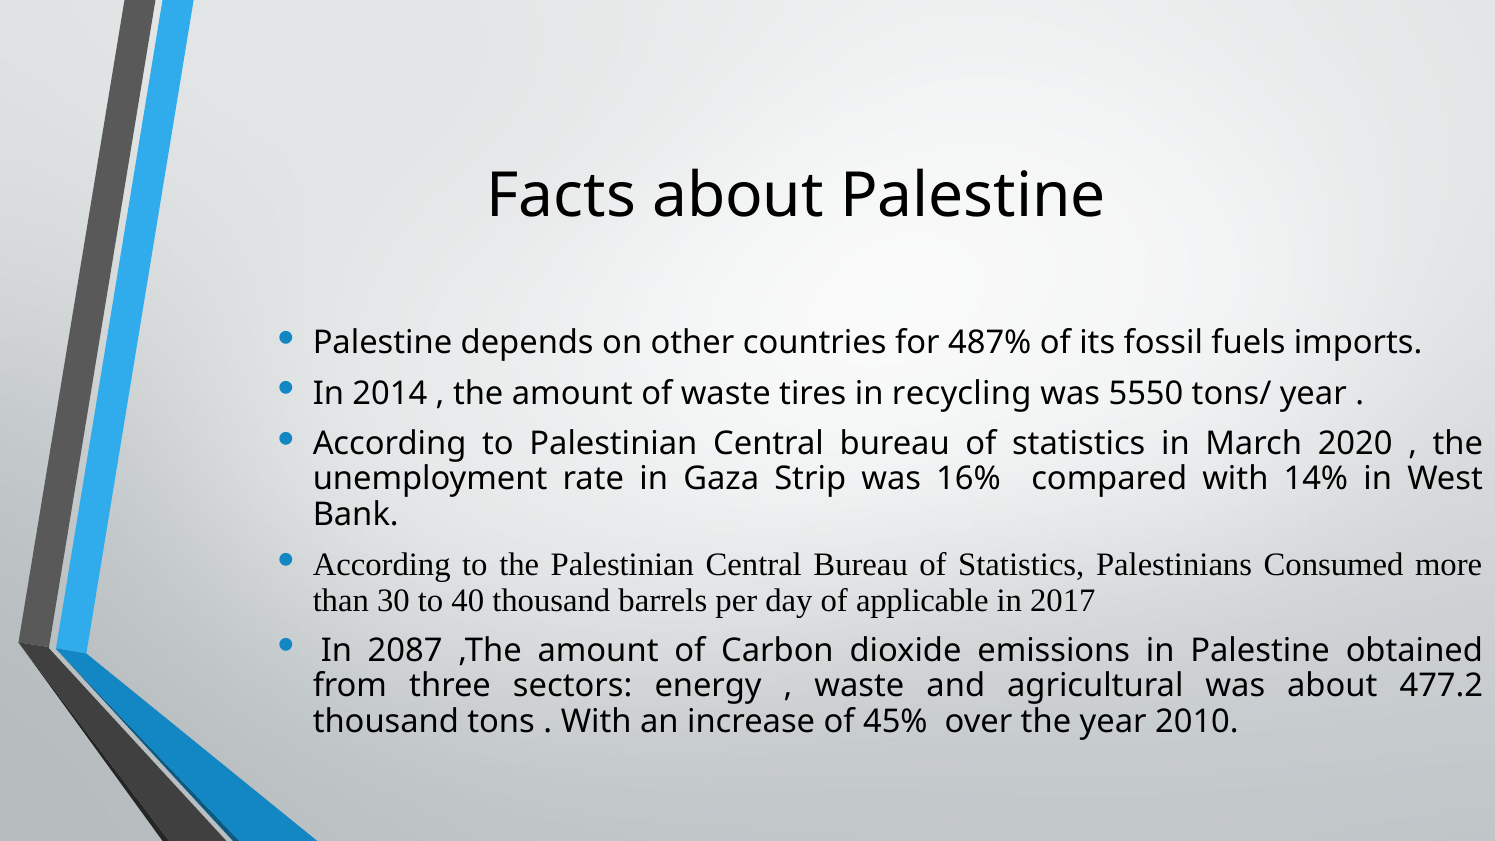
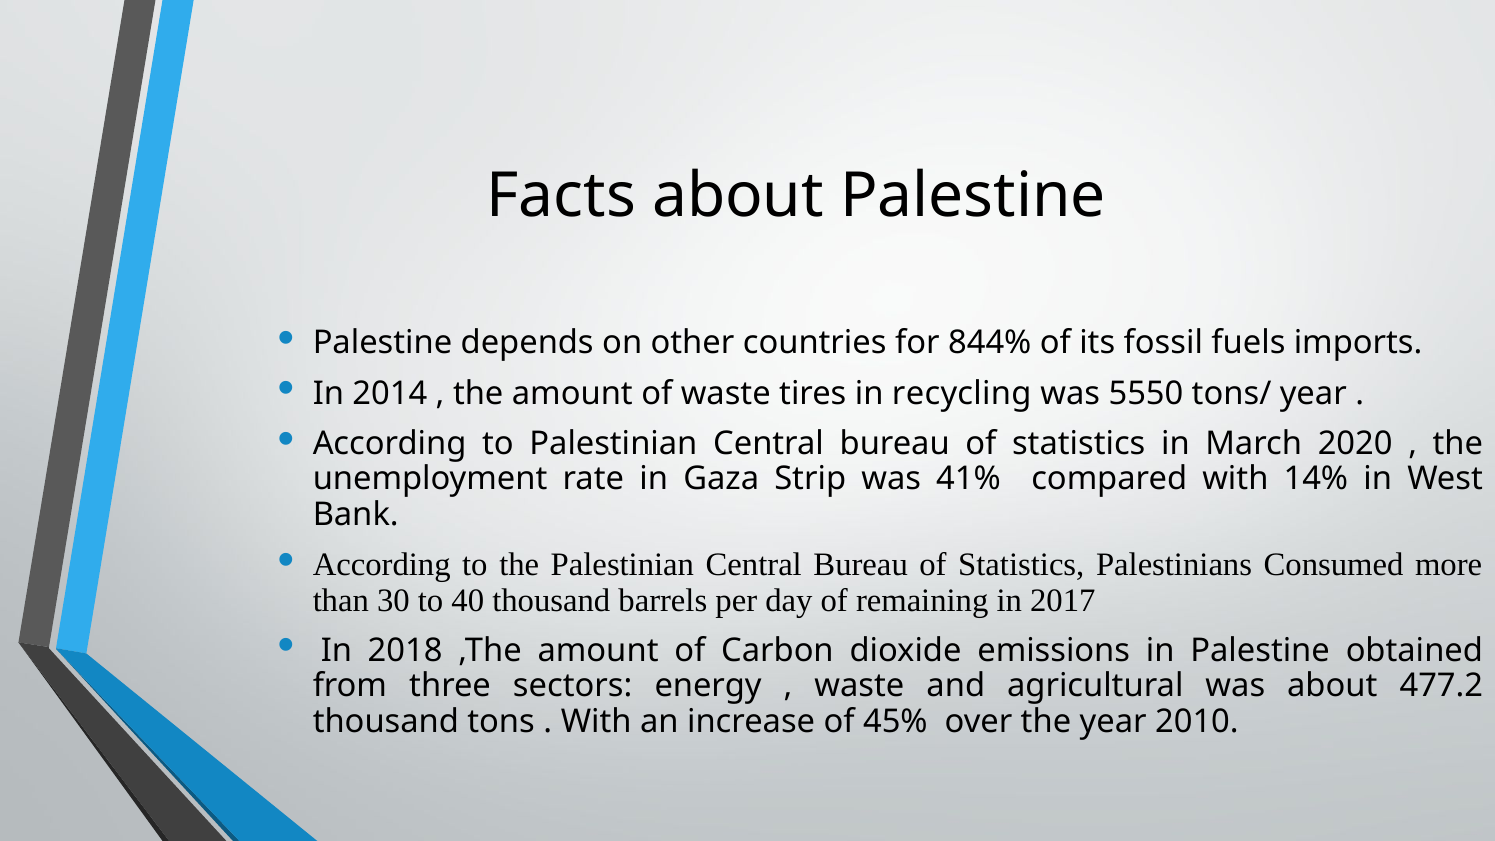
487%: 487% -> 844%
16%: 16% -> 41%
applicable: applicable -> remaining
2087: 2087 -> 2018
